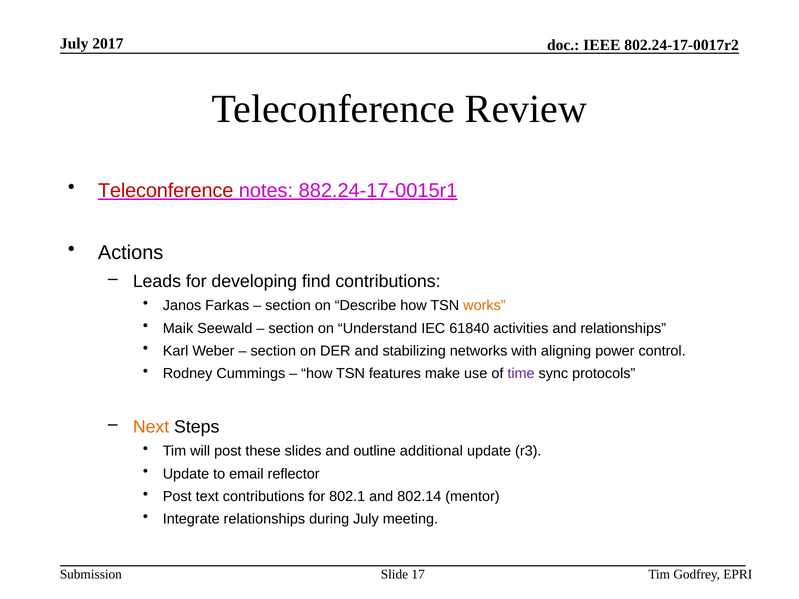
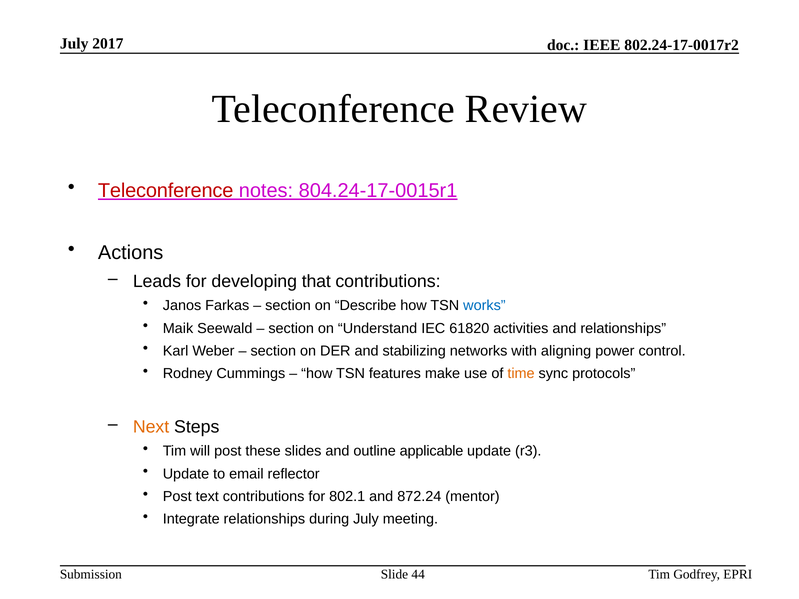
882.24-17-0015r1: 882.24-17-0015r1 -> 804.24-17-0015r1
find: find -> that
works colour: orange -> blue
61840: 61840 -> 61820
time colour: purple -> orange
additional: additional -> applicable
802.14: 802.14 -> 872.24
17: 17 -> 44
